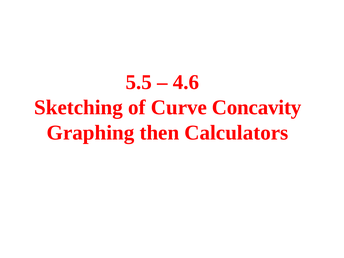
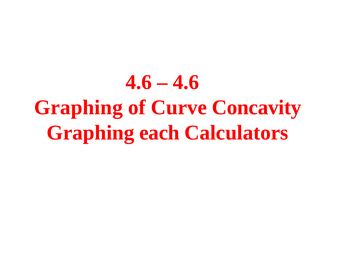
5.5 at (139, 82): 5.5 -> 4.6
Sketching at (79, 108): Sketching -> Graphing
then: then -> each
